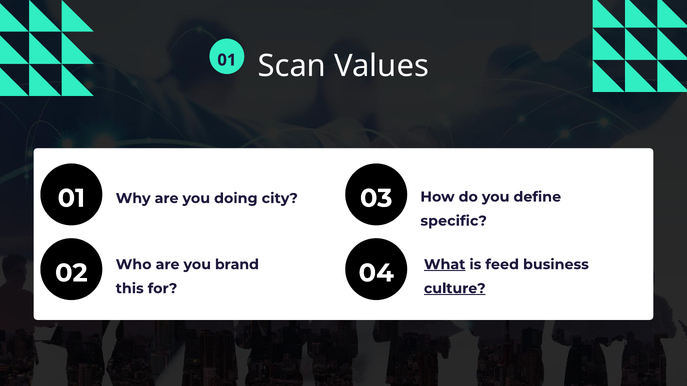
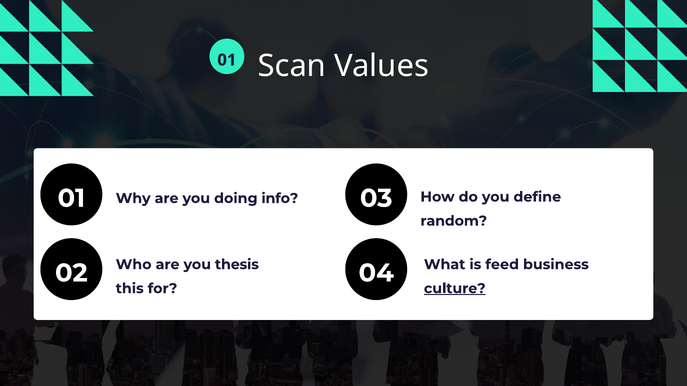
city: city -> info
specific: specific -> random
brand: brand -> thesis
What underline: present -> none
